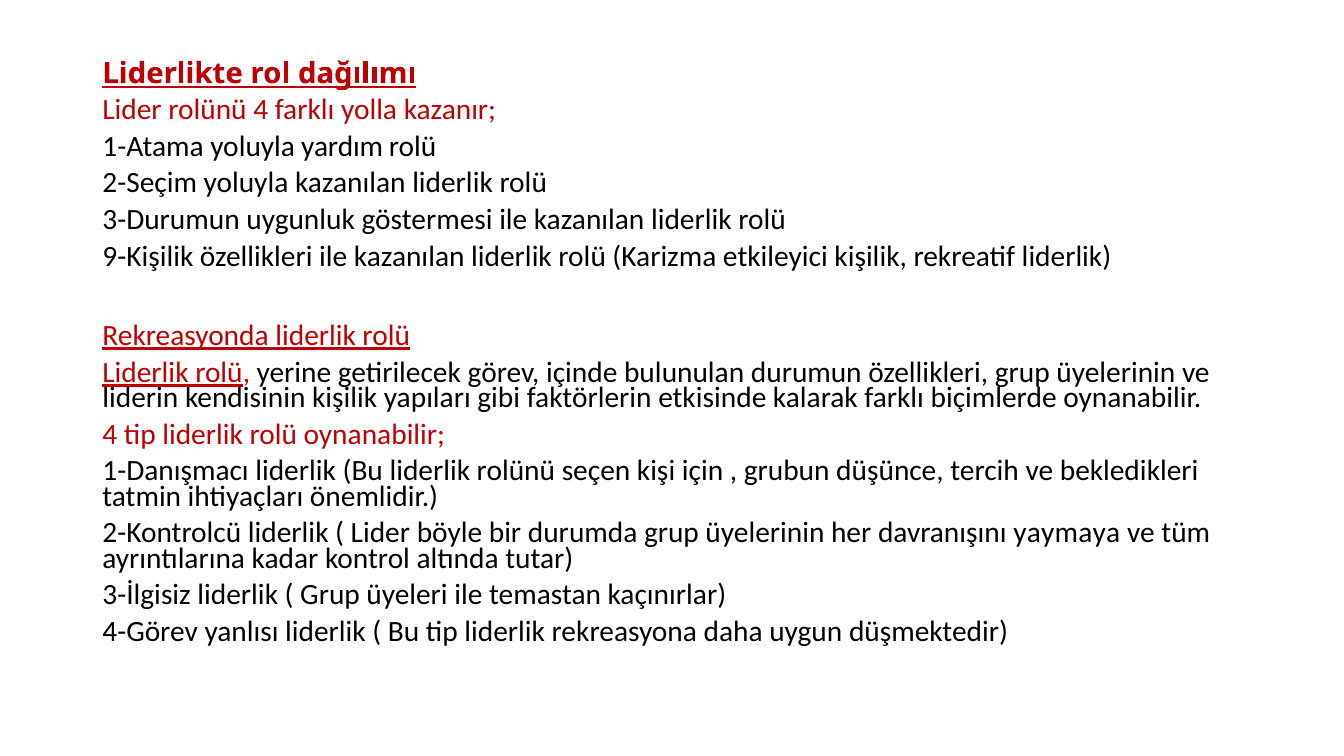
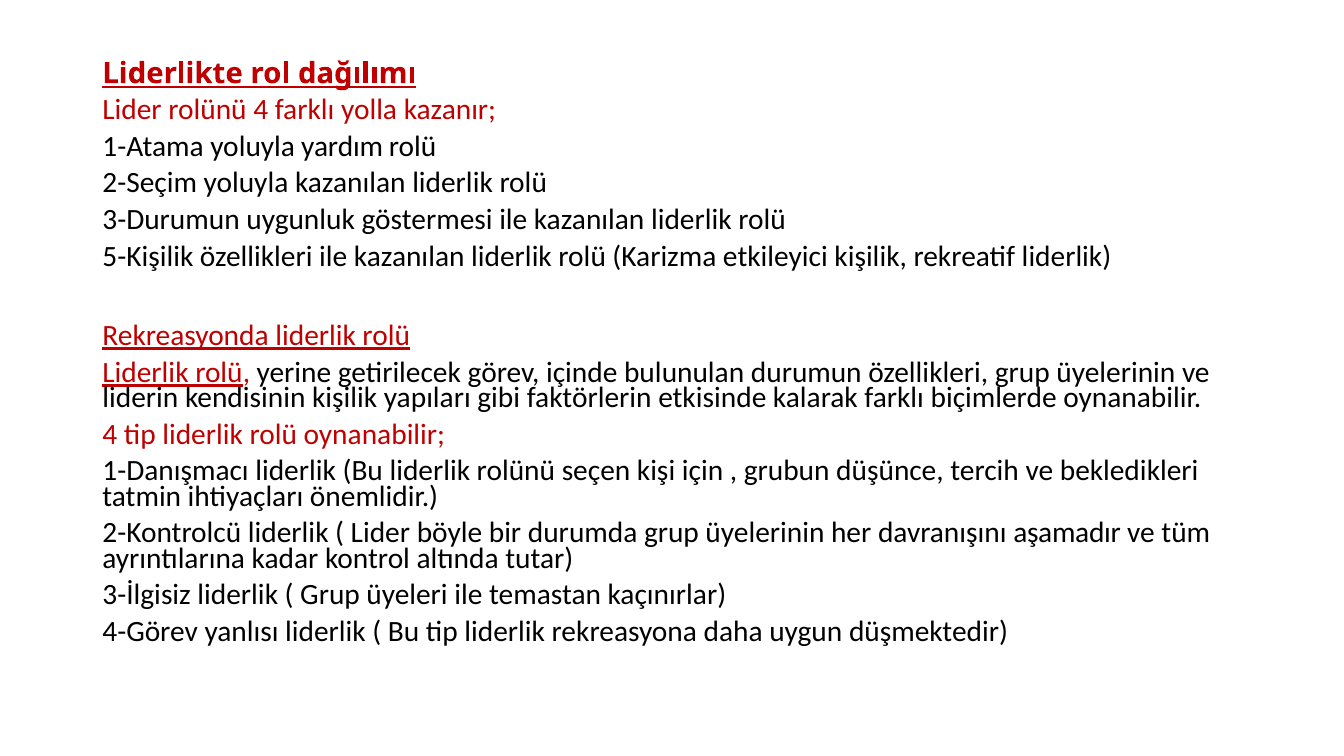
9-Kişilik: 9-Kişilik -> 5-Kişilik
yaymaya: yaymaya -> aşamadır
